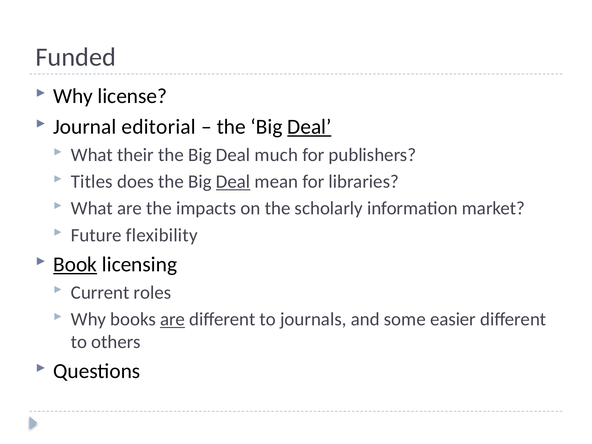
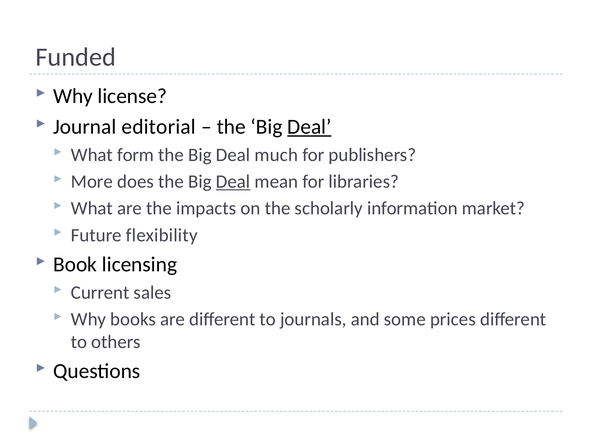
their: their -> form
Titles: Titles -> More
Book underline: present -> none
roles: roles -> sales
are at (173, 319) underline: present -> none
easier: easier -> prices
